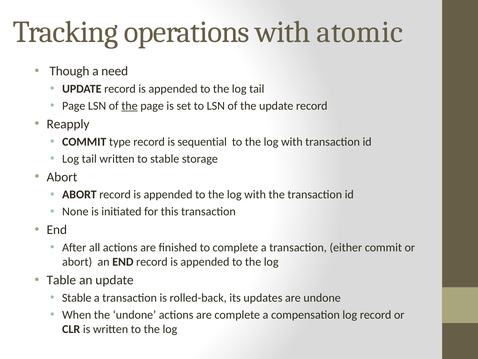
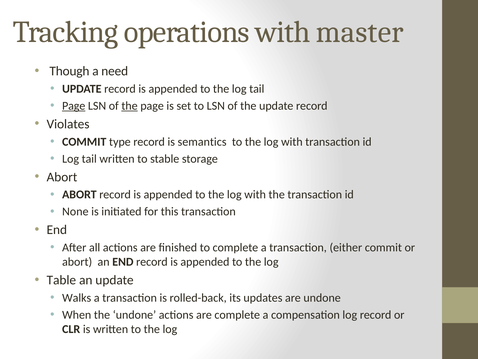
atomic: atomic -> master
Page at (74, 106) underline: none -> present
Reapply: Reapply -> Violates
sequential: sequential -> semantics
Stable at (77, 297): Stable -> Walks
